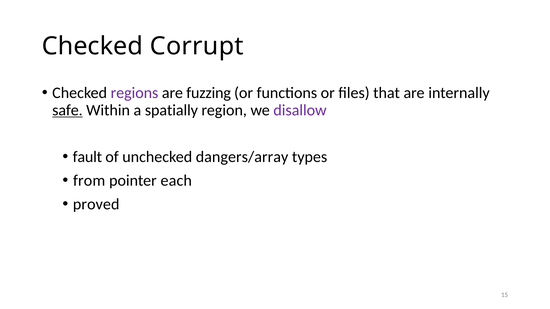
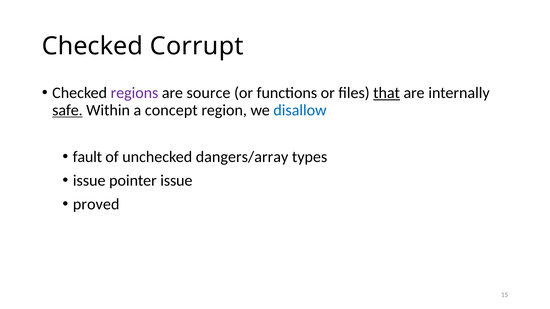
fuzzing: fuzzing -> source
that underline: none -> present
spatially: spatially -> concept
disallow colour: purple -> blue
from at (89, 181): from -> issue
pointer each: each -> issue
